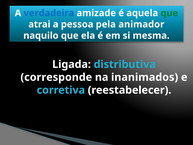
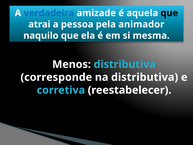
que at (169, 13) colour: green -> black
Ligada: Ligada -> Menos
na inanimados: inanimados -> distributiva
